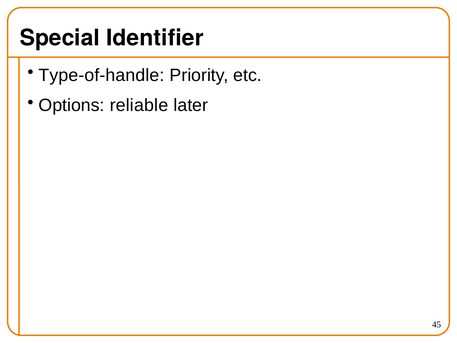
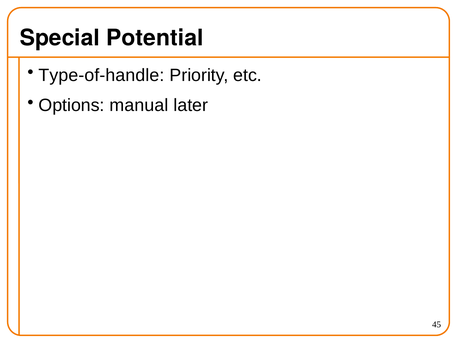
Identifier: Identifier -> Potential
reliable: reliable -> manual
